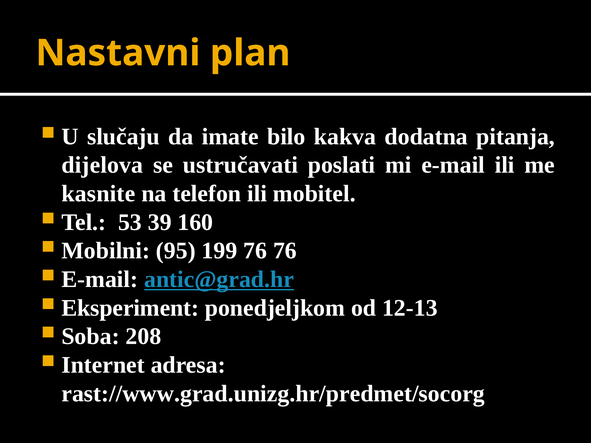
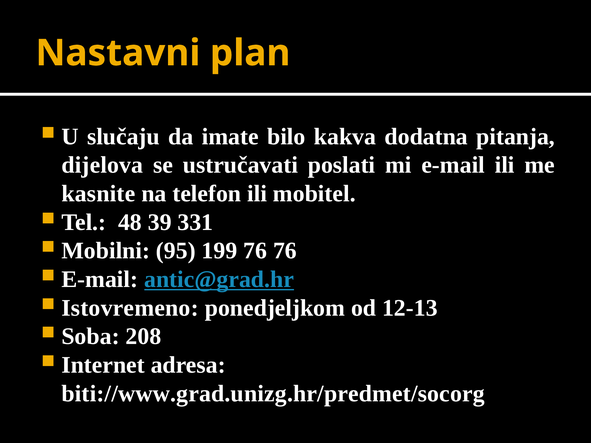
53: 53 -> 48
160: 160 -> 331
Eksperiment: Eksperiment -> Istovremeno
rast://www.grad.unizg.hr/predmet/socorg: rast://www.grad.unizg.hr/predmet/socorg -> biti://www.grad.unizg.hr/predmet/socorg
